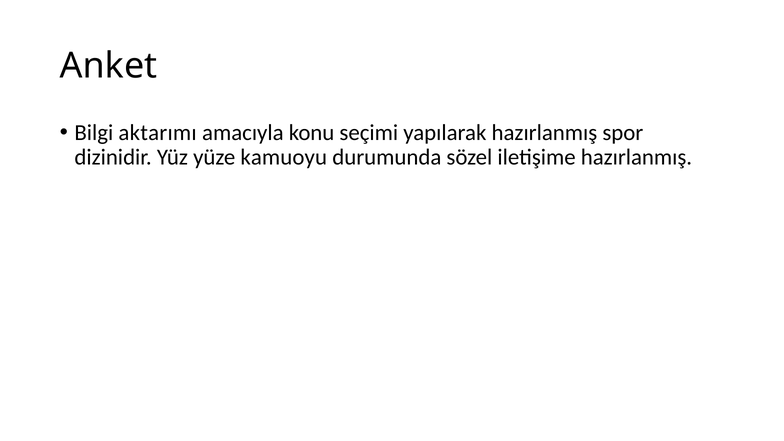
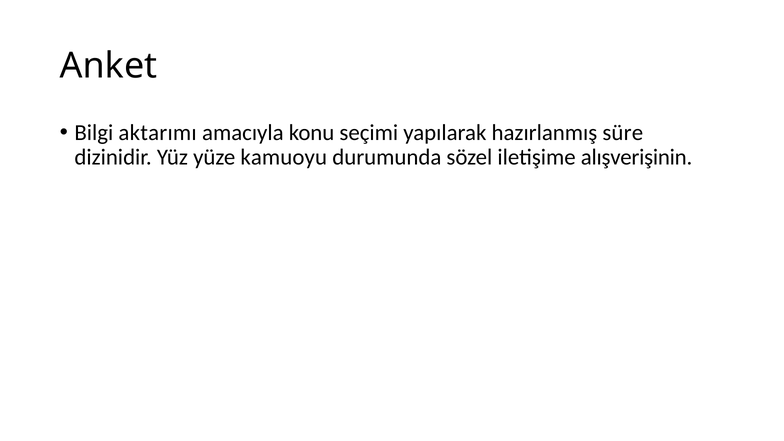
spor: spor -> süre
iletişime hazırlanmış: hazırlanmış -> alışverişinin
